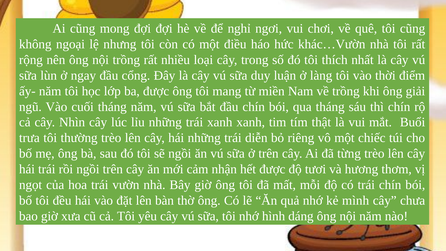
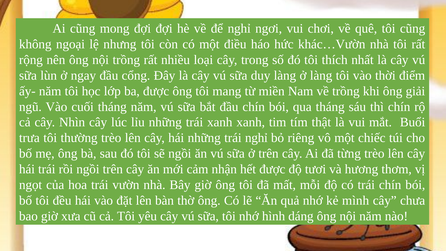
duy luận: luận -> làng
trái diễn: diễn -> nghỉ
